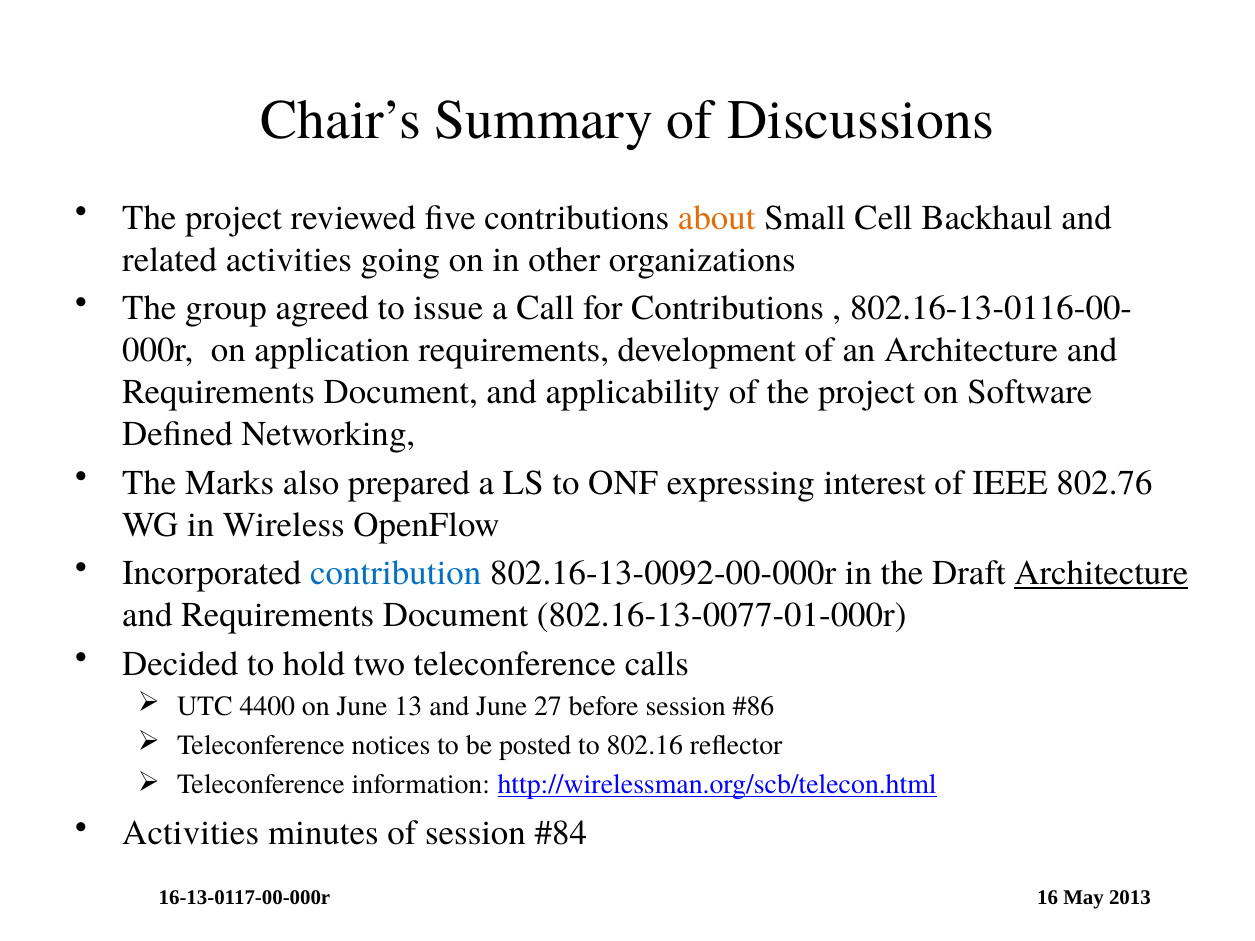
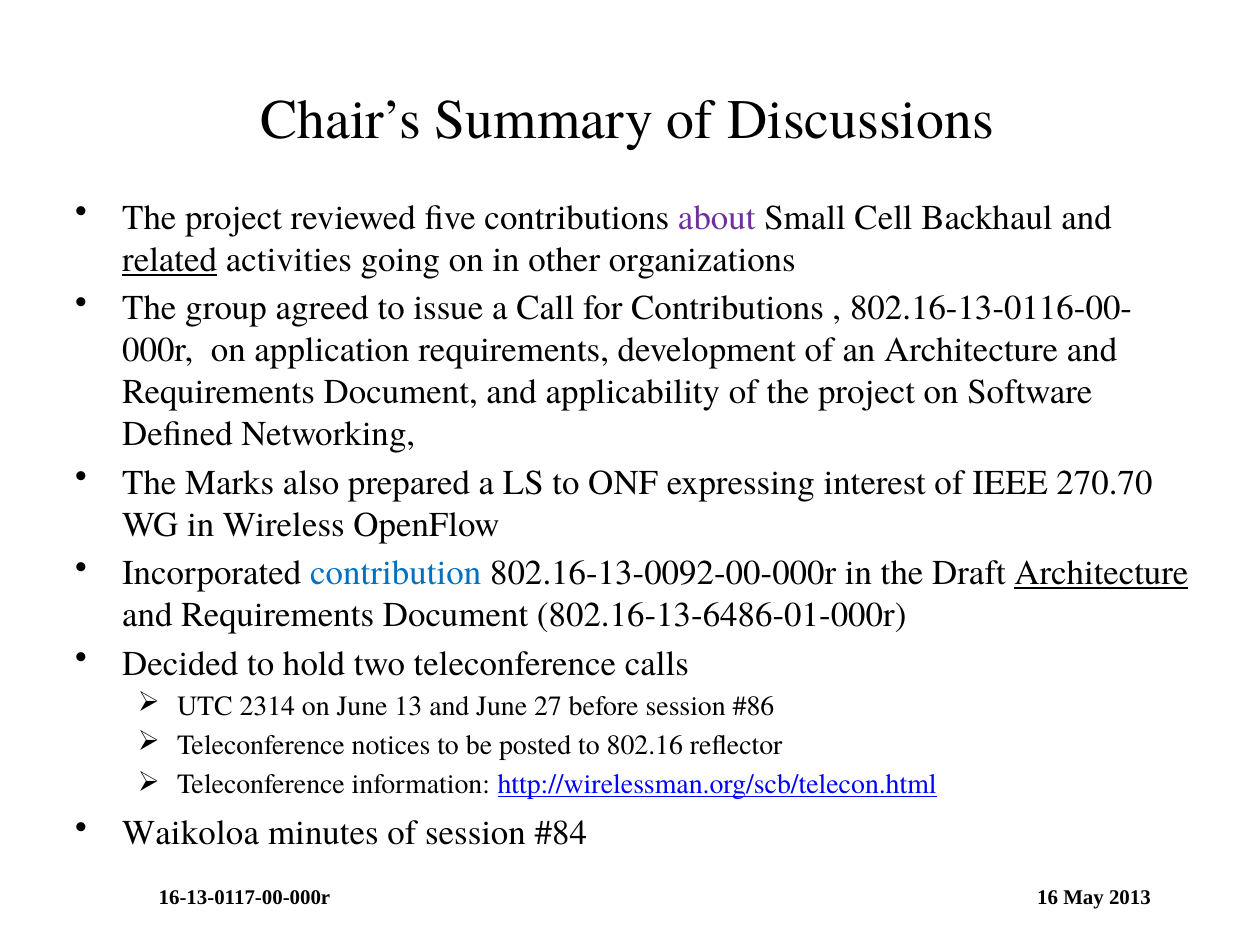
about colour: orange -> purple
related underline: none -> present
802.76: 802.76 -> 270.70
802.16-13-0077-01-000r: 802.16-13-0077-01-000r -> 802.16-13-6486-01-000r
4400: 4400 -> 2314
Activities at (191, 834): Activities -> Waikoloa
